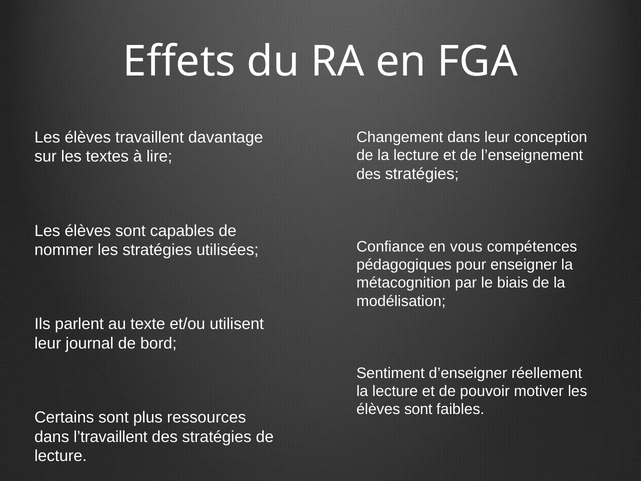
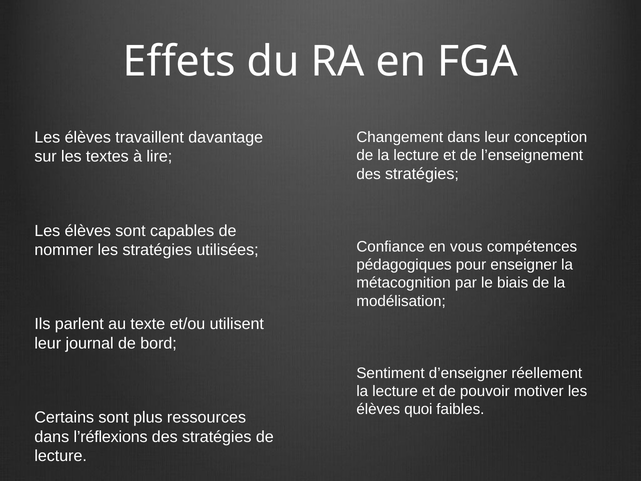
sont at (418, 409): sont -> quoi
l’travaillent: l’travaillent -> l’réflexions
